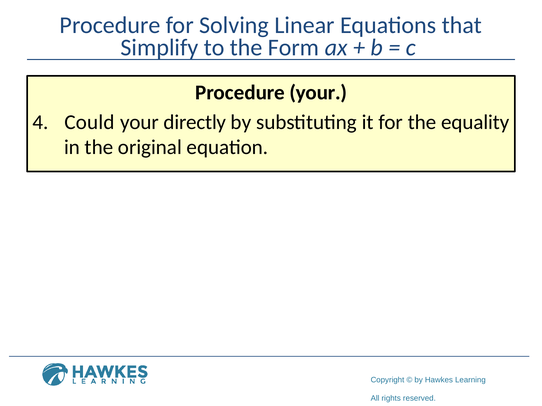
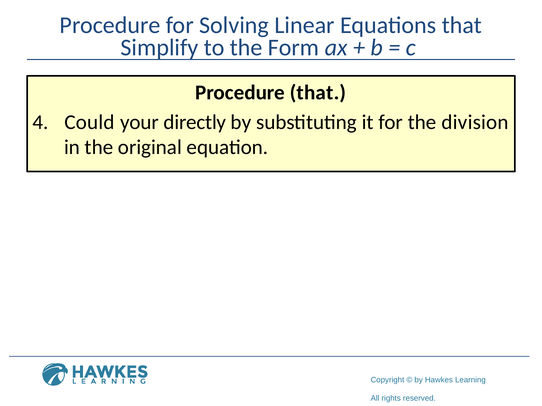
Procedure your: your -> that
equality: equality -> division
